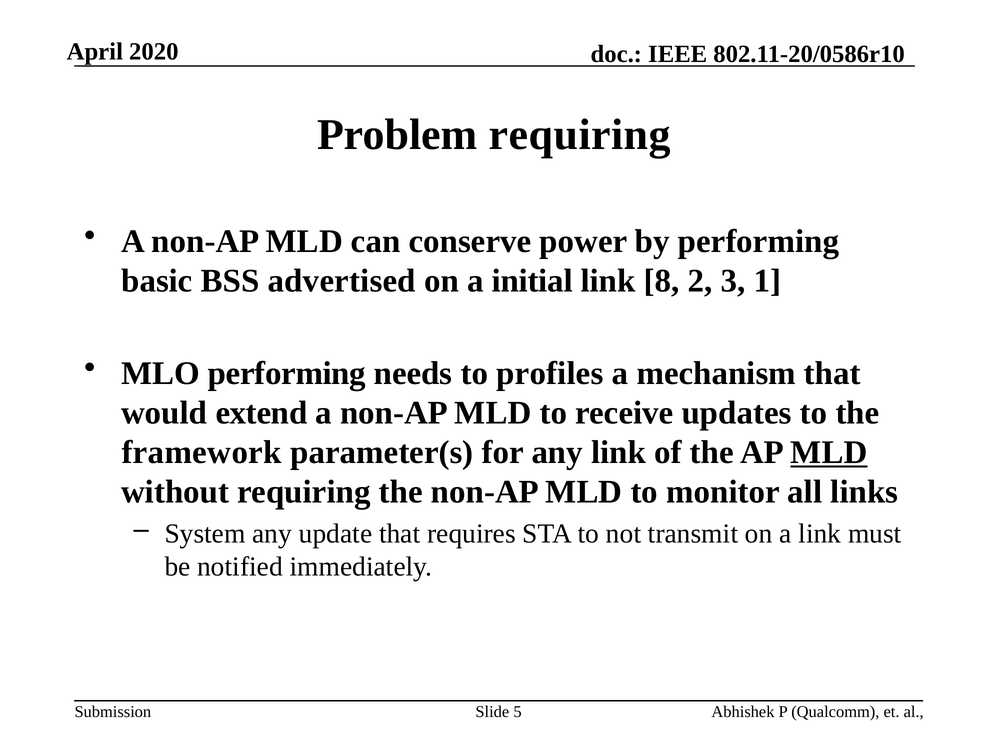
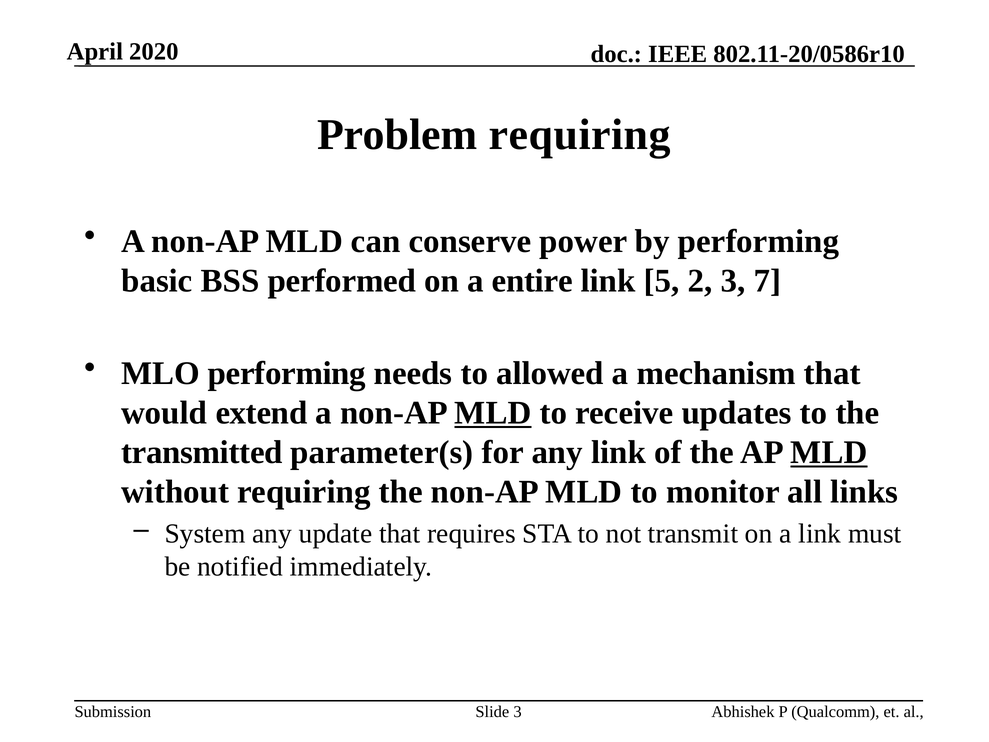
advertised: advertised -> performed
initial: initial -> entire
8: 8 -> 5
1: 1 -> 7
profiles: profiles -> allowed
MLD at (493, 413) underline: none -> present
framework: framework -> transmitted
Slide 5: 5 -> 3
